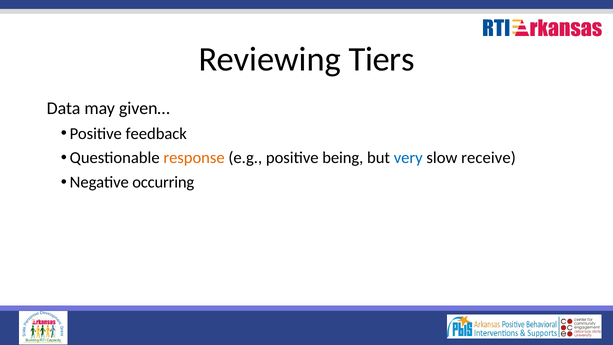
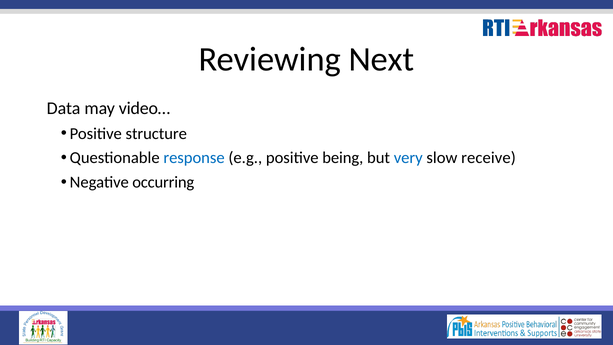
Tiers: Tiers -> Next
given…: given… -> video…
feedback: feedback -> structure
response colour: orange -> blue
